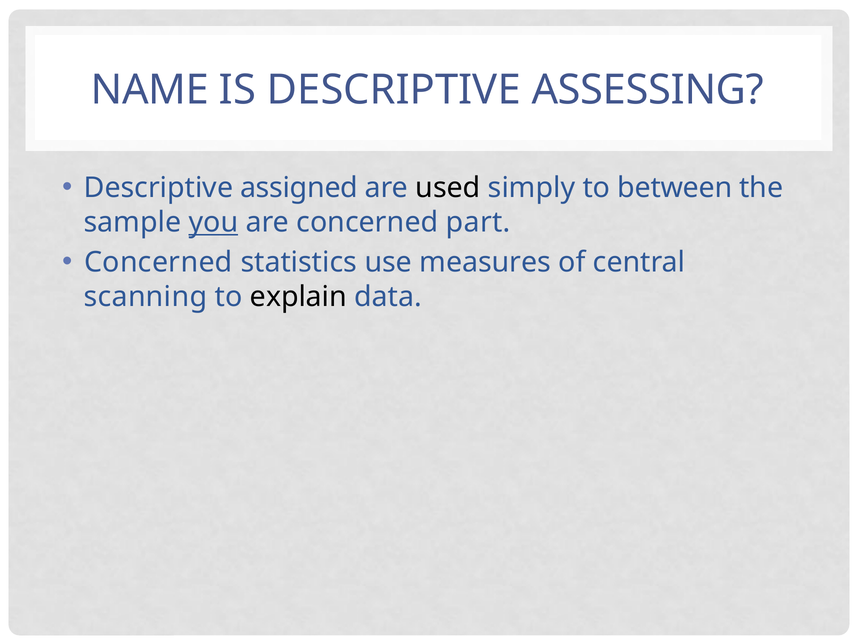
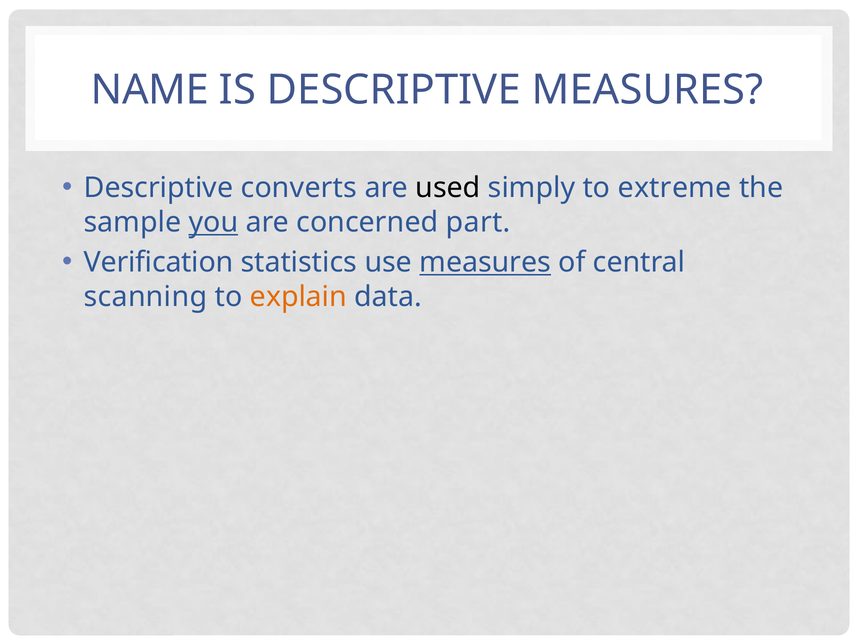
DESCRIPTIVE ASSESSING: ASSESSING -> MEASURES
assigned: assigned -> converts
between: between -> extreme
Concerned at (158, 262): Concerned -> Verification
measures at (485, 262) underline: none -> present
explain colour: black -> orange
